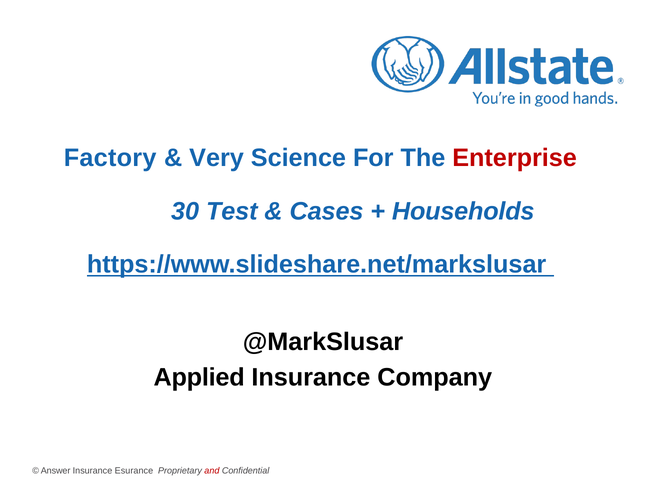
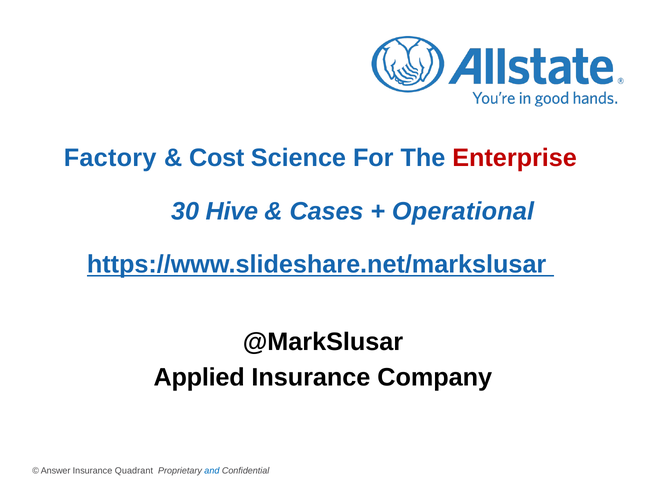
Very: Very -> Cost
Test: Test -> Hive
Households: Households -> Operational
Esurance: Esurance -> Quadrant
and colour: red -> blue
